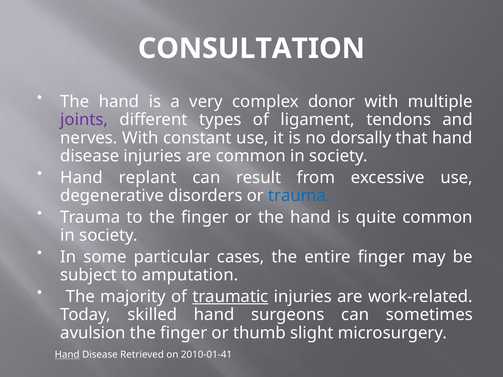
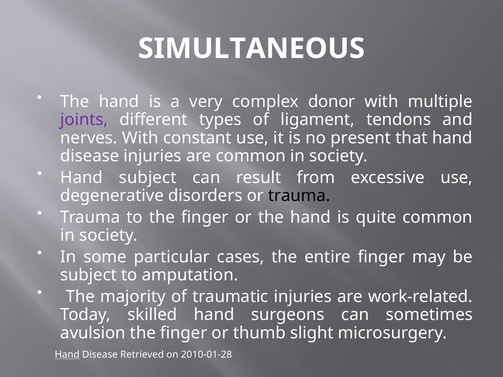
CONSULTATION: CONSULTATION -> SIMULTANEOUS
dorsally: dorsally -> present
Hand replant: replant -> subject
trauma at (299, 196) colour: blue -> black
traumatic underline: present -> none
2010-01-41: 2010-01-41 -> 2010-01-28
